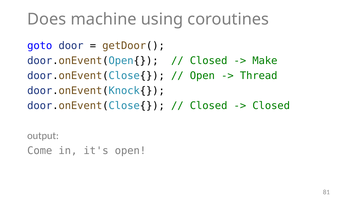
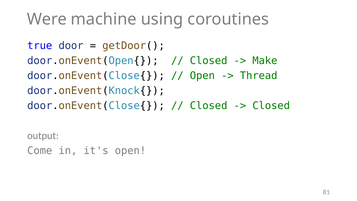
Does: Does -> Were
goto: goto -> true
